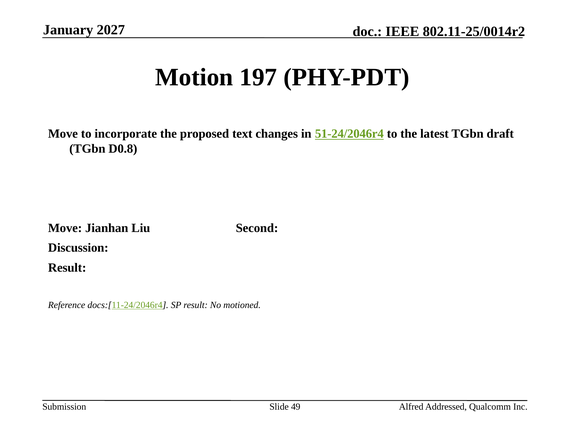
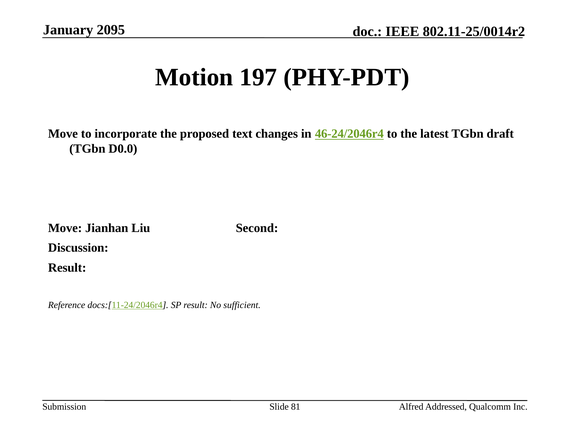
2027: 2027 -> 2095
51-24/2046r4: 51-24/2046r4 -> 46-24/2046r4
D0.8: D0.8 -> D0.0
motioned: motioned -> sufficient
49: 49 -> 81
